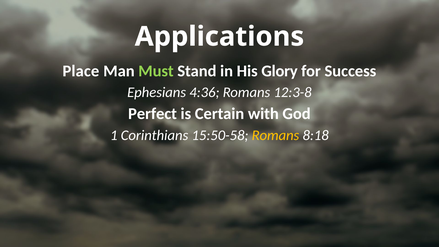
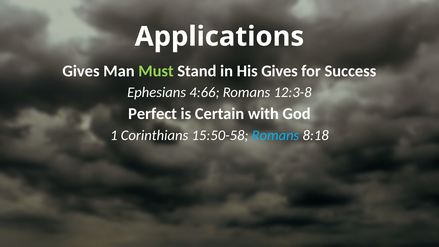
Place at (81, 71): Place -> Gives
His Glory: Glory -> Gives
4:36: 4:36 -> 4:66
Romans at (275, 135) colour: yellow -> light blue
